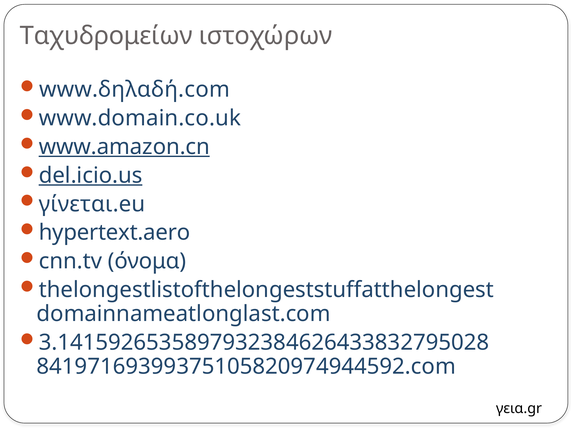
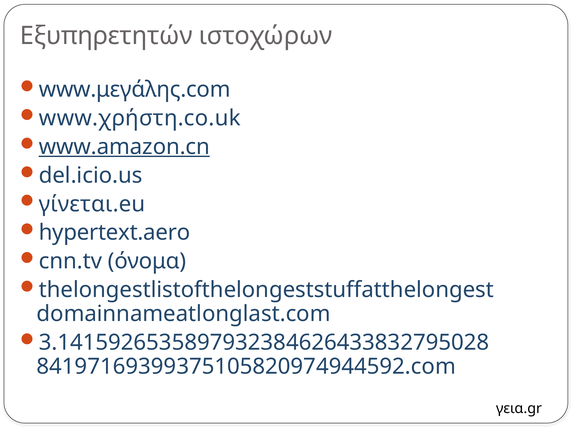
Ταχυδρομείων: Ταχυδρομείων -> Εξυπηρετητών
www.δηλαδή.com: www.δηλαδή.com -> www.μεγάλης.com
www.domain.co.uk: www.domain.co.uk -> www.χρήστη.co.uk
del.icio.us underline: present -> none
